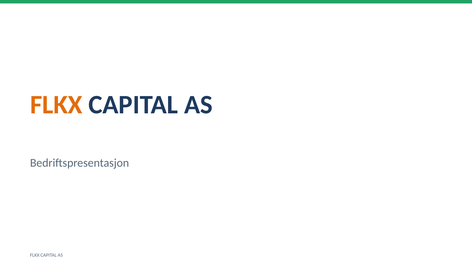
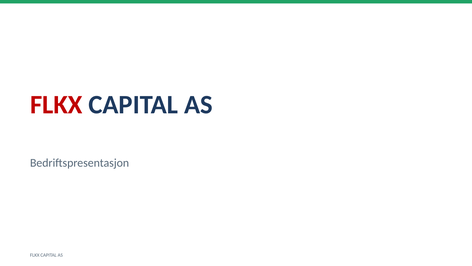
FLKX at (56, 105) colour: orange -> red
